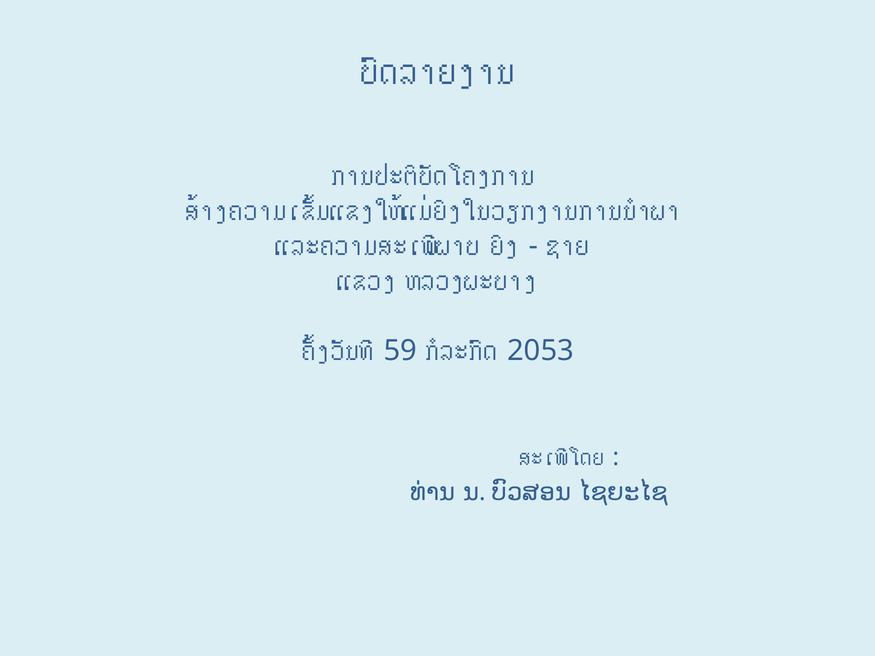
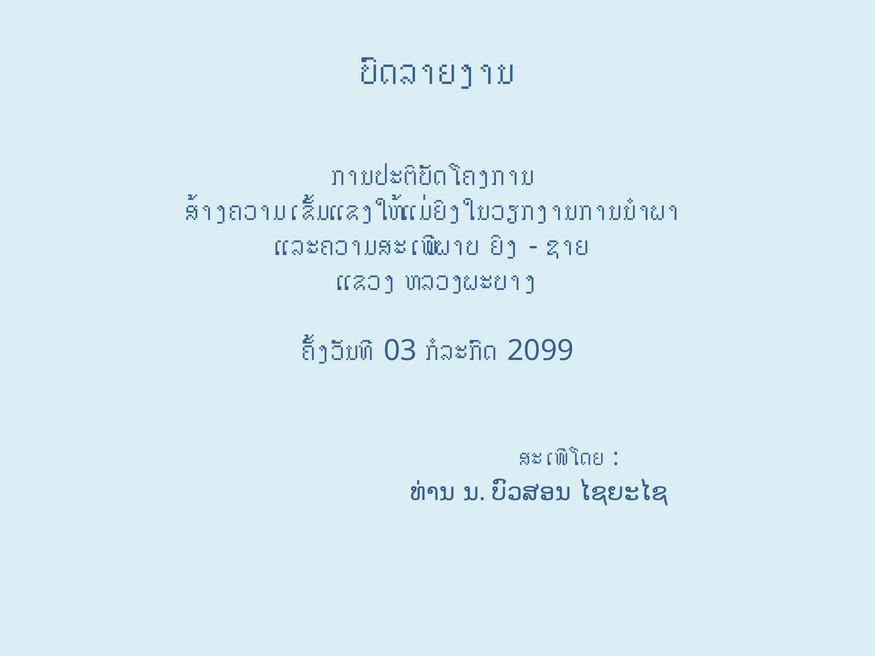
59: 59 -> 03
2053: 2053 -> 2099
